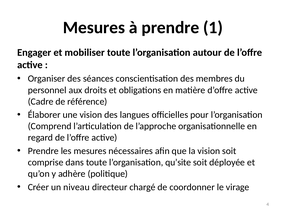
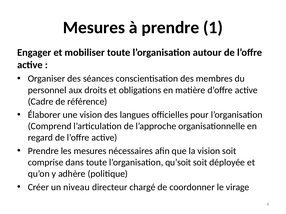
qu’site: qu’site -> qu’soit
